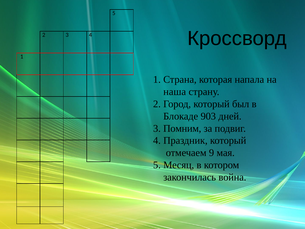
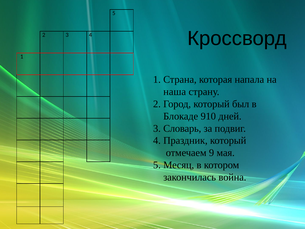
903: 903 -> 910
Помним: Помним -> Словарь
